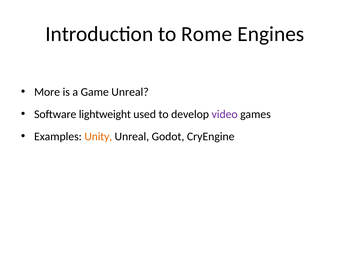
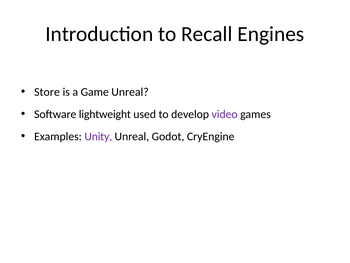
Rome: Rome -> Recall
More: More -> Store
Unity colour: orange -> purple
